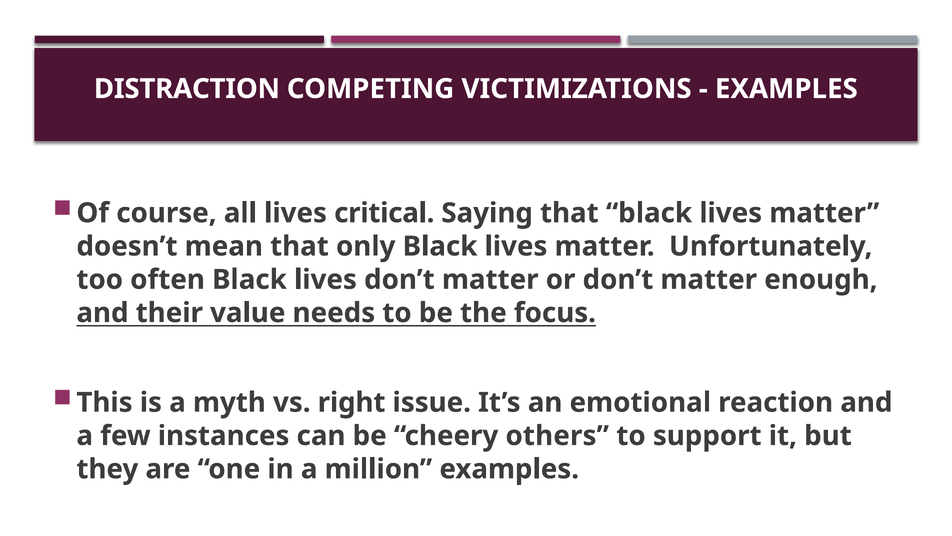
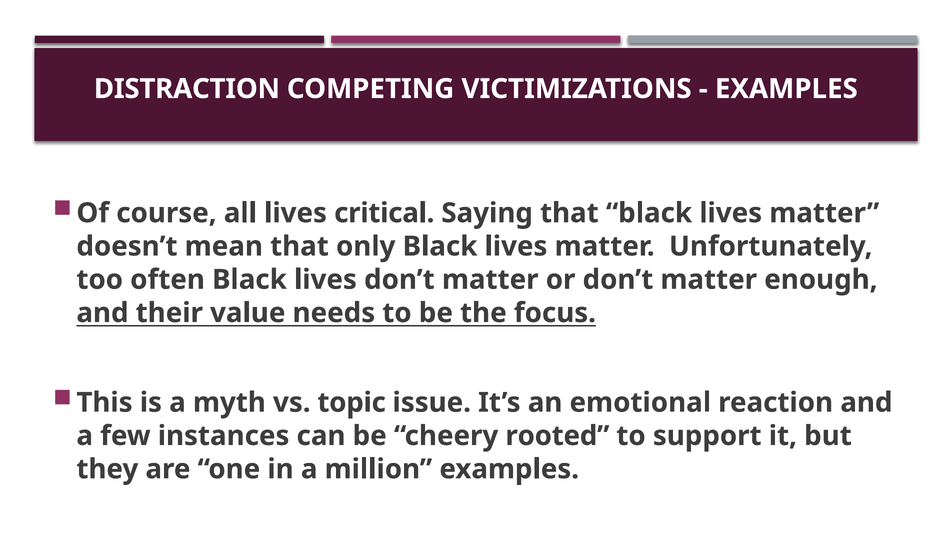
right: right -> topic
others: others -> rooted
